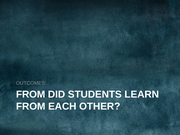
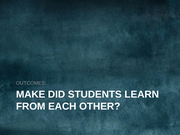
FROM at (31, 94): FROM -> MAKE
